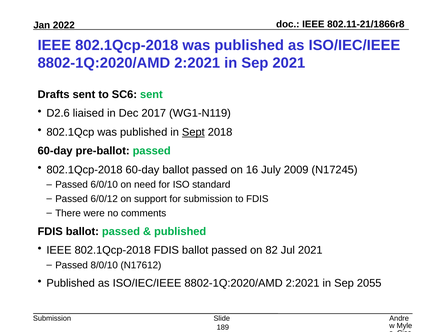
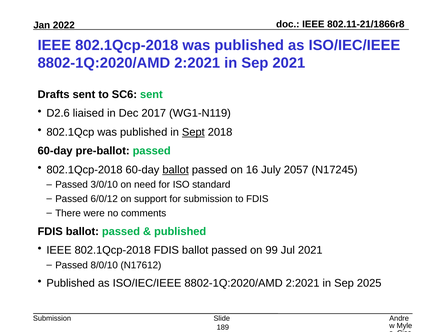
ballot at (176, 170) underline: none -> present
2009: 2009 -> 2057
6/0/10: 6/0/10 -> 3/0/10
82: 82 -> 99
2055: 2055 -> 2025
